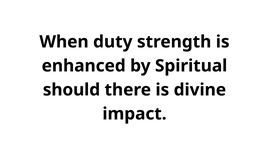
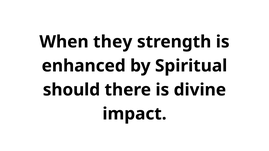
duty: duty -> they
